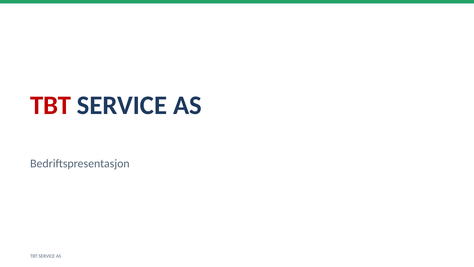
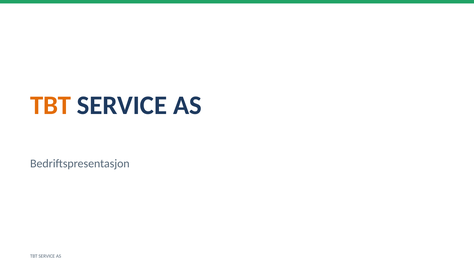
TBT at (51, 105) colour: red -> orange
